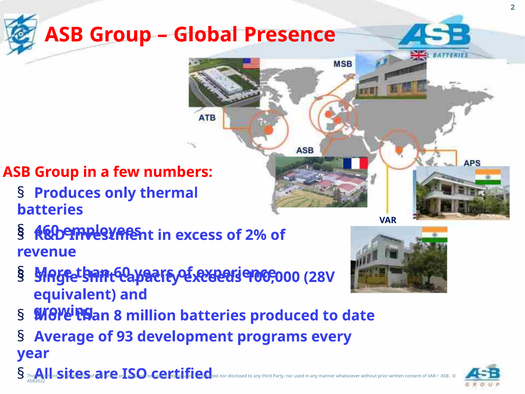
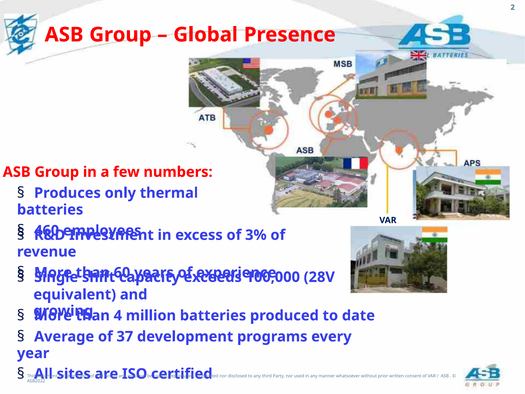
2%: 2% -> 3%
8: 8 -> 4
93: 93 -> 37
